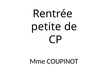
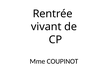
petite: petite -> vivant
